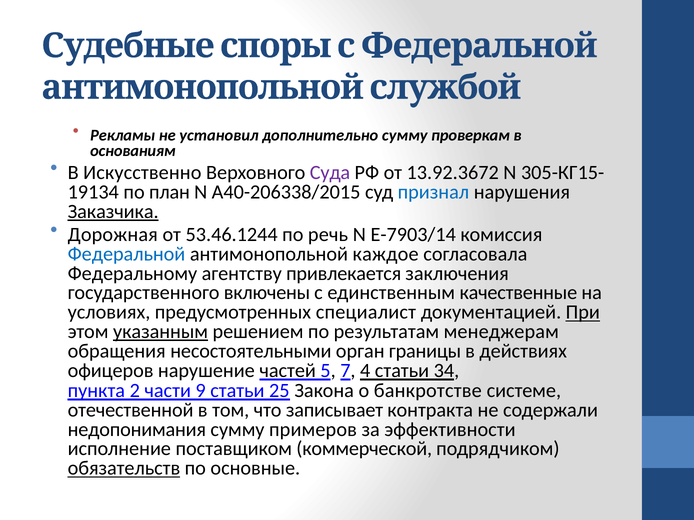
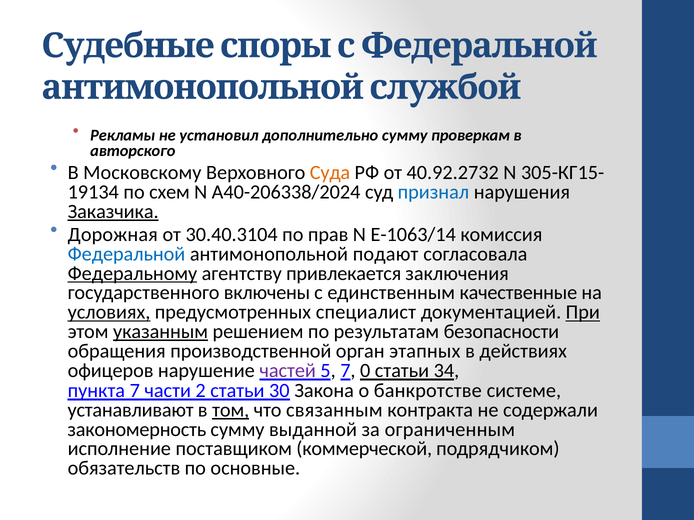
основаниям: основаниям -> авторского
Искусственно: Искусственно -> Московскому
Суда colour: purple -> orange
13.92.3672: 13.92.3672 -> 40.92.2732
план: план -> схем
А40-206338/2015: А40-206338/2015 -> А40-206338/2024
53.46.1244: 53.46.1244 -> 30.40.3104
речь: речь -> прав
Е-7903/14: Е-7903/14 -> Е-1063/14
каждое: каждое -> подают
Федеральному underline: none -> present
условиях underline: none -> present
менеджерам: менеджерам -> безопасности
несостоятельными: несостоятельными -> производственной
границы: границы -> этапных
частей colour: black -> purple
4: 4 -> 0
пункта 2: 2 -> 7
9: 9 -> 2
25: 25 -> 30
отечественной: отечественной -> устанавливают
том underline: none -> present
записывает: записывает -> связанным
недопонимания: недопонимания -> закономерность
примеров: примеров -> выданной
эффективности: эффективности -> ограниченным
обязательств underline: present -> none
